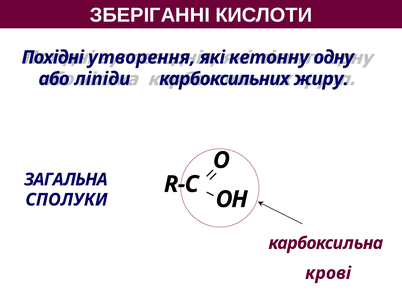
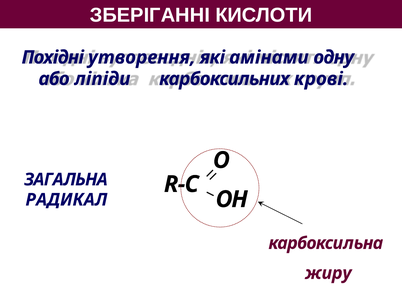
кетонну: кетонну -> амінами
жиру: жиру -> крові
СПОЛУКИ: СПОЛУКИ -> РАДИКАЛ
крові: крові -> жиру
